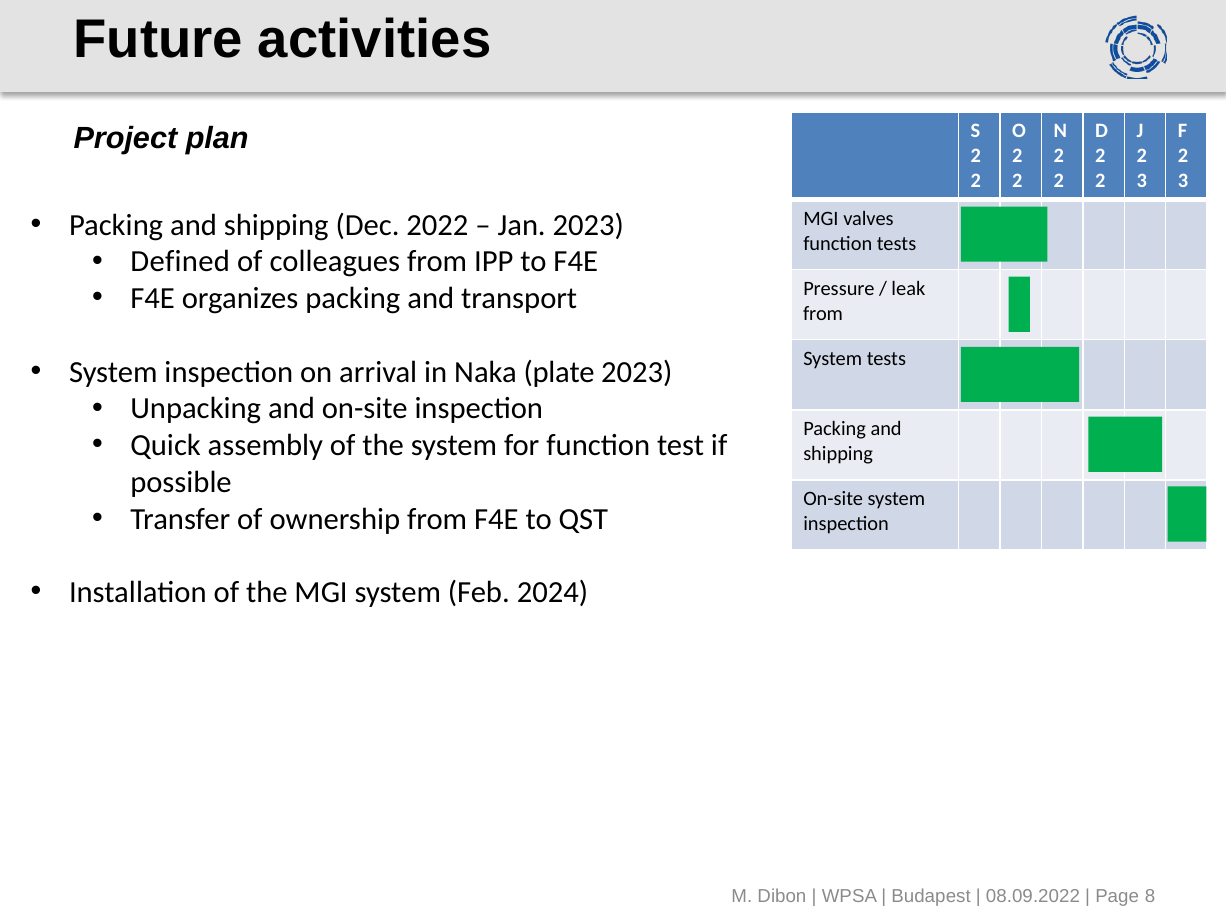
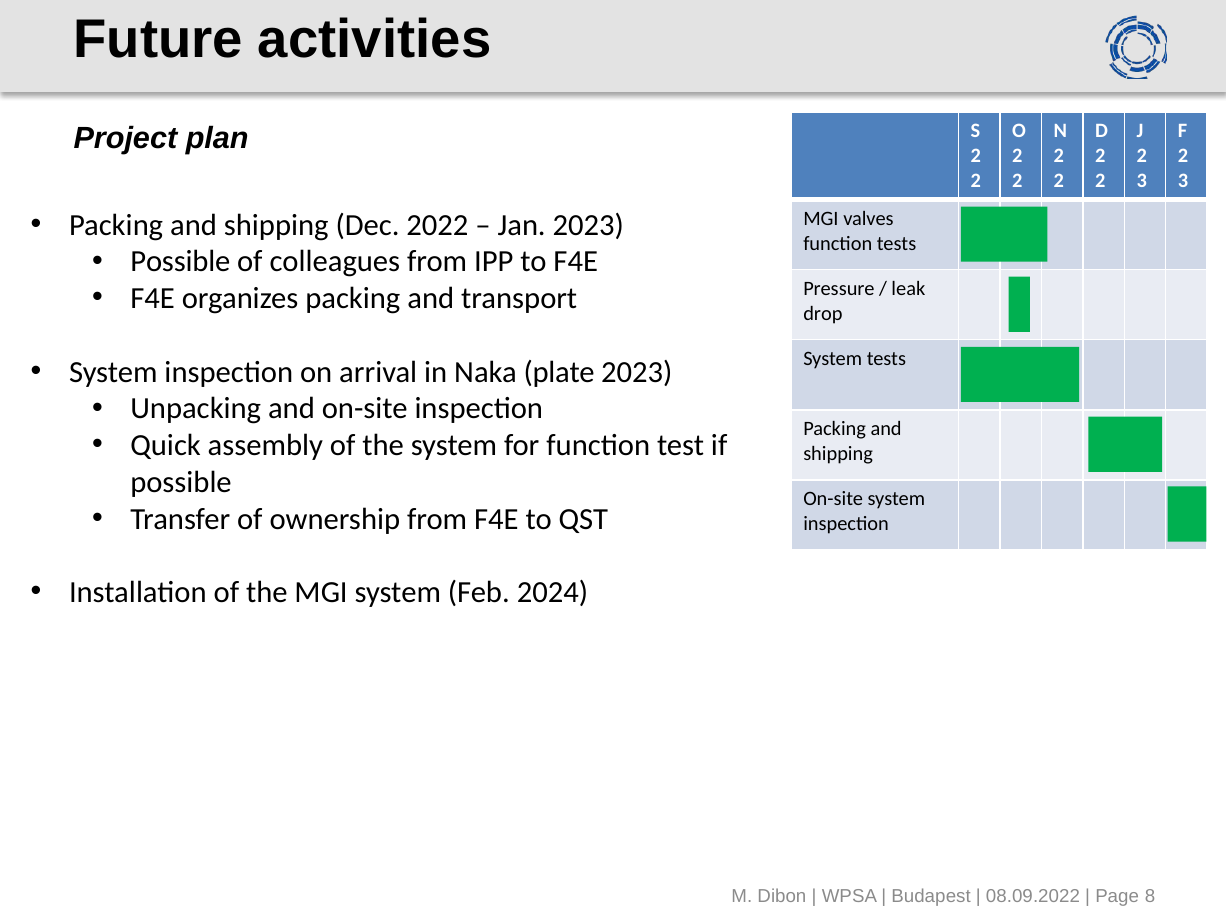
Defined at (180, 262): Defined -> Possible
from at (823, 314): from -> drop
